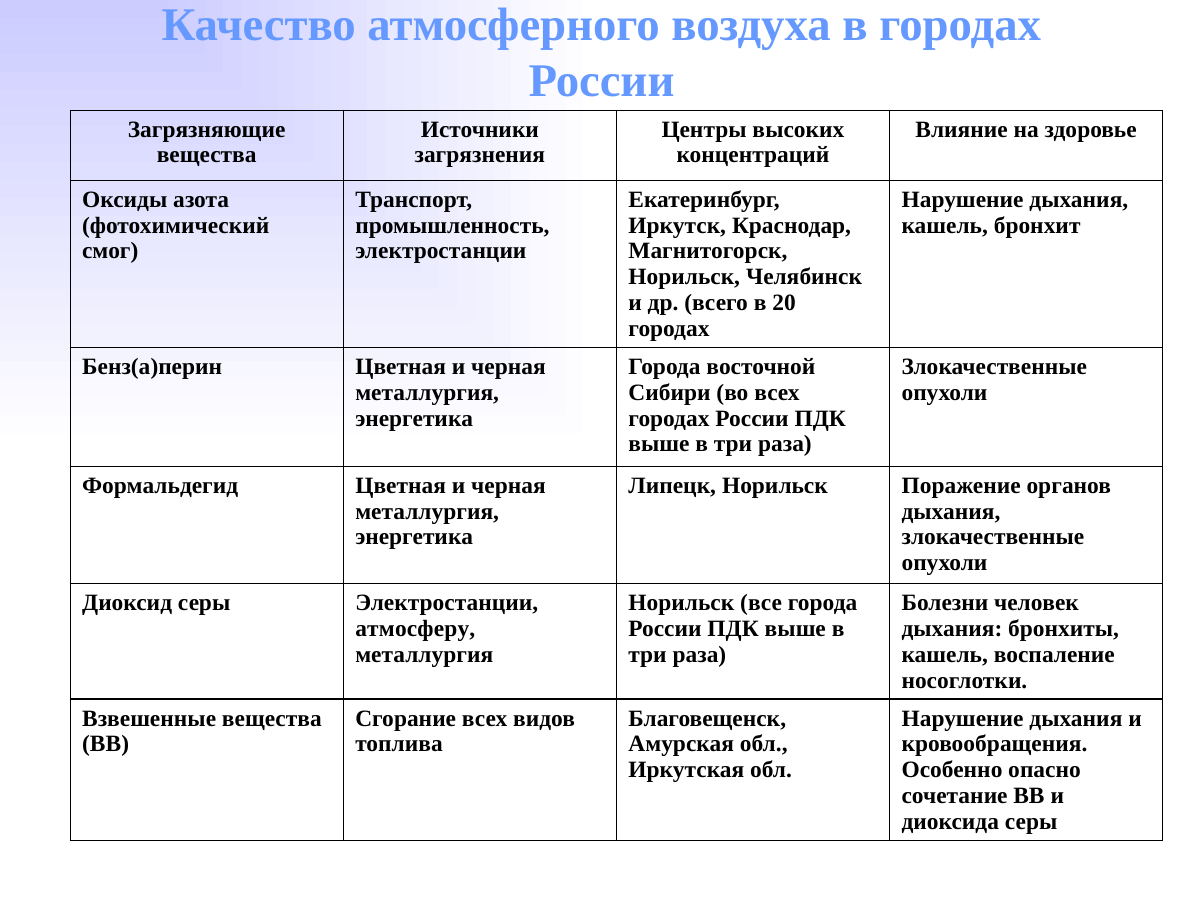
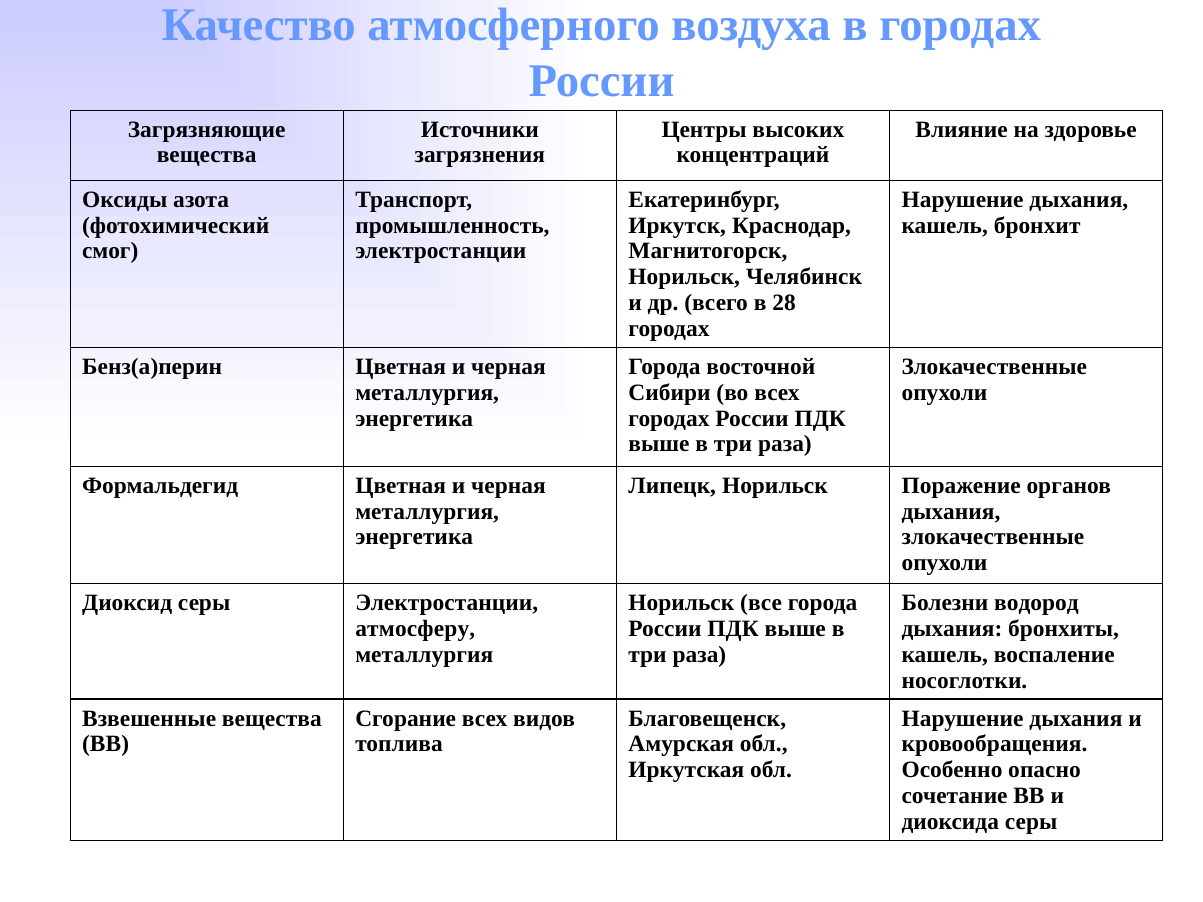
20: 20 -> 28
человек: человек -> водород
